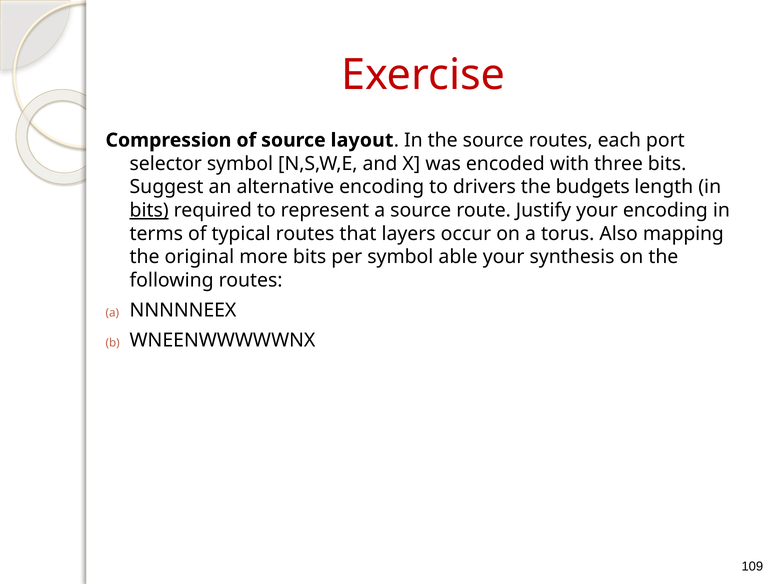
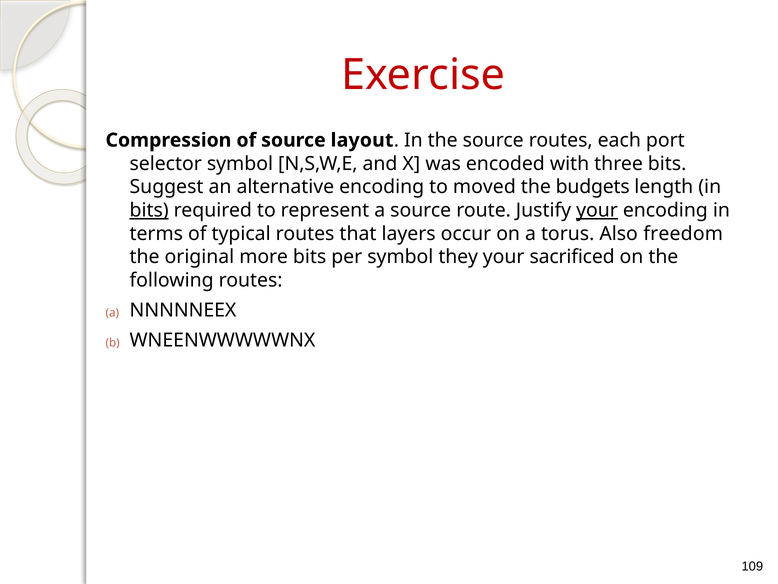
drivers: drivers -> moved
your at (597, 210) underline: none -> present
mapping: mapping -> freedom
able: able -> they
synthesis: synthesis -> sacrificed
